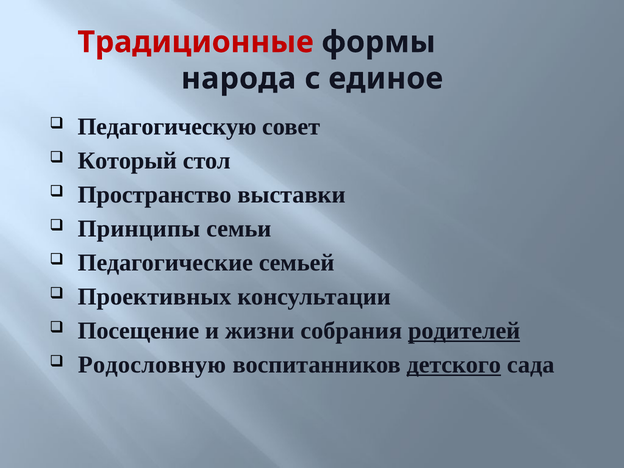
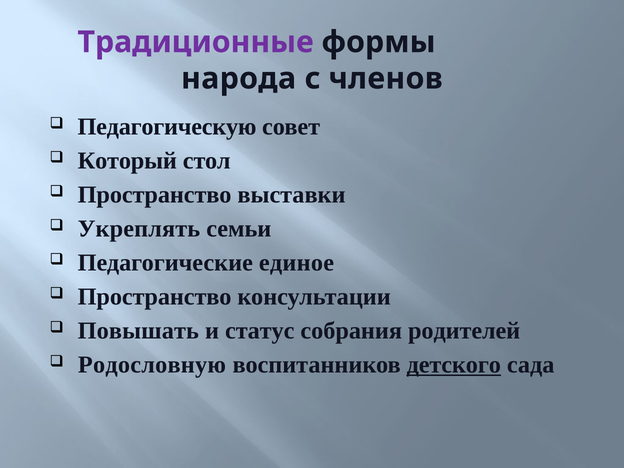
Традиционные colour: red -> purple
единое: единое -> членов
Принципы: Принципы -> Укреплять
семьей: семьей -> единое
Проективных at (155, 297): Проективных -> Пространство
Посещение: Посещение -> Повышать
жизни: жизни -> статус
родителей underline: present -> none
